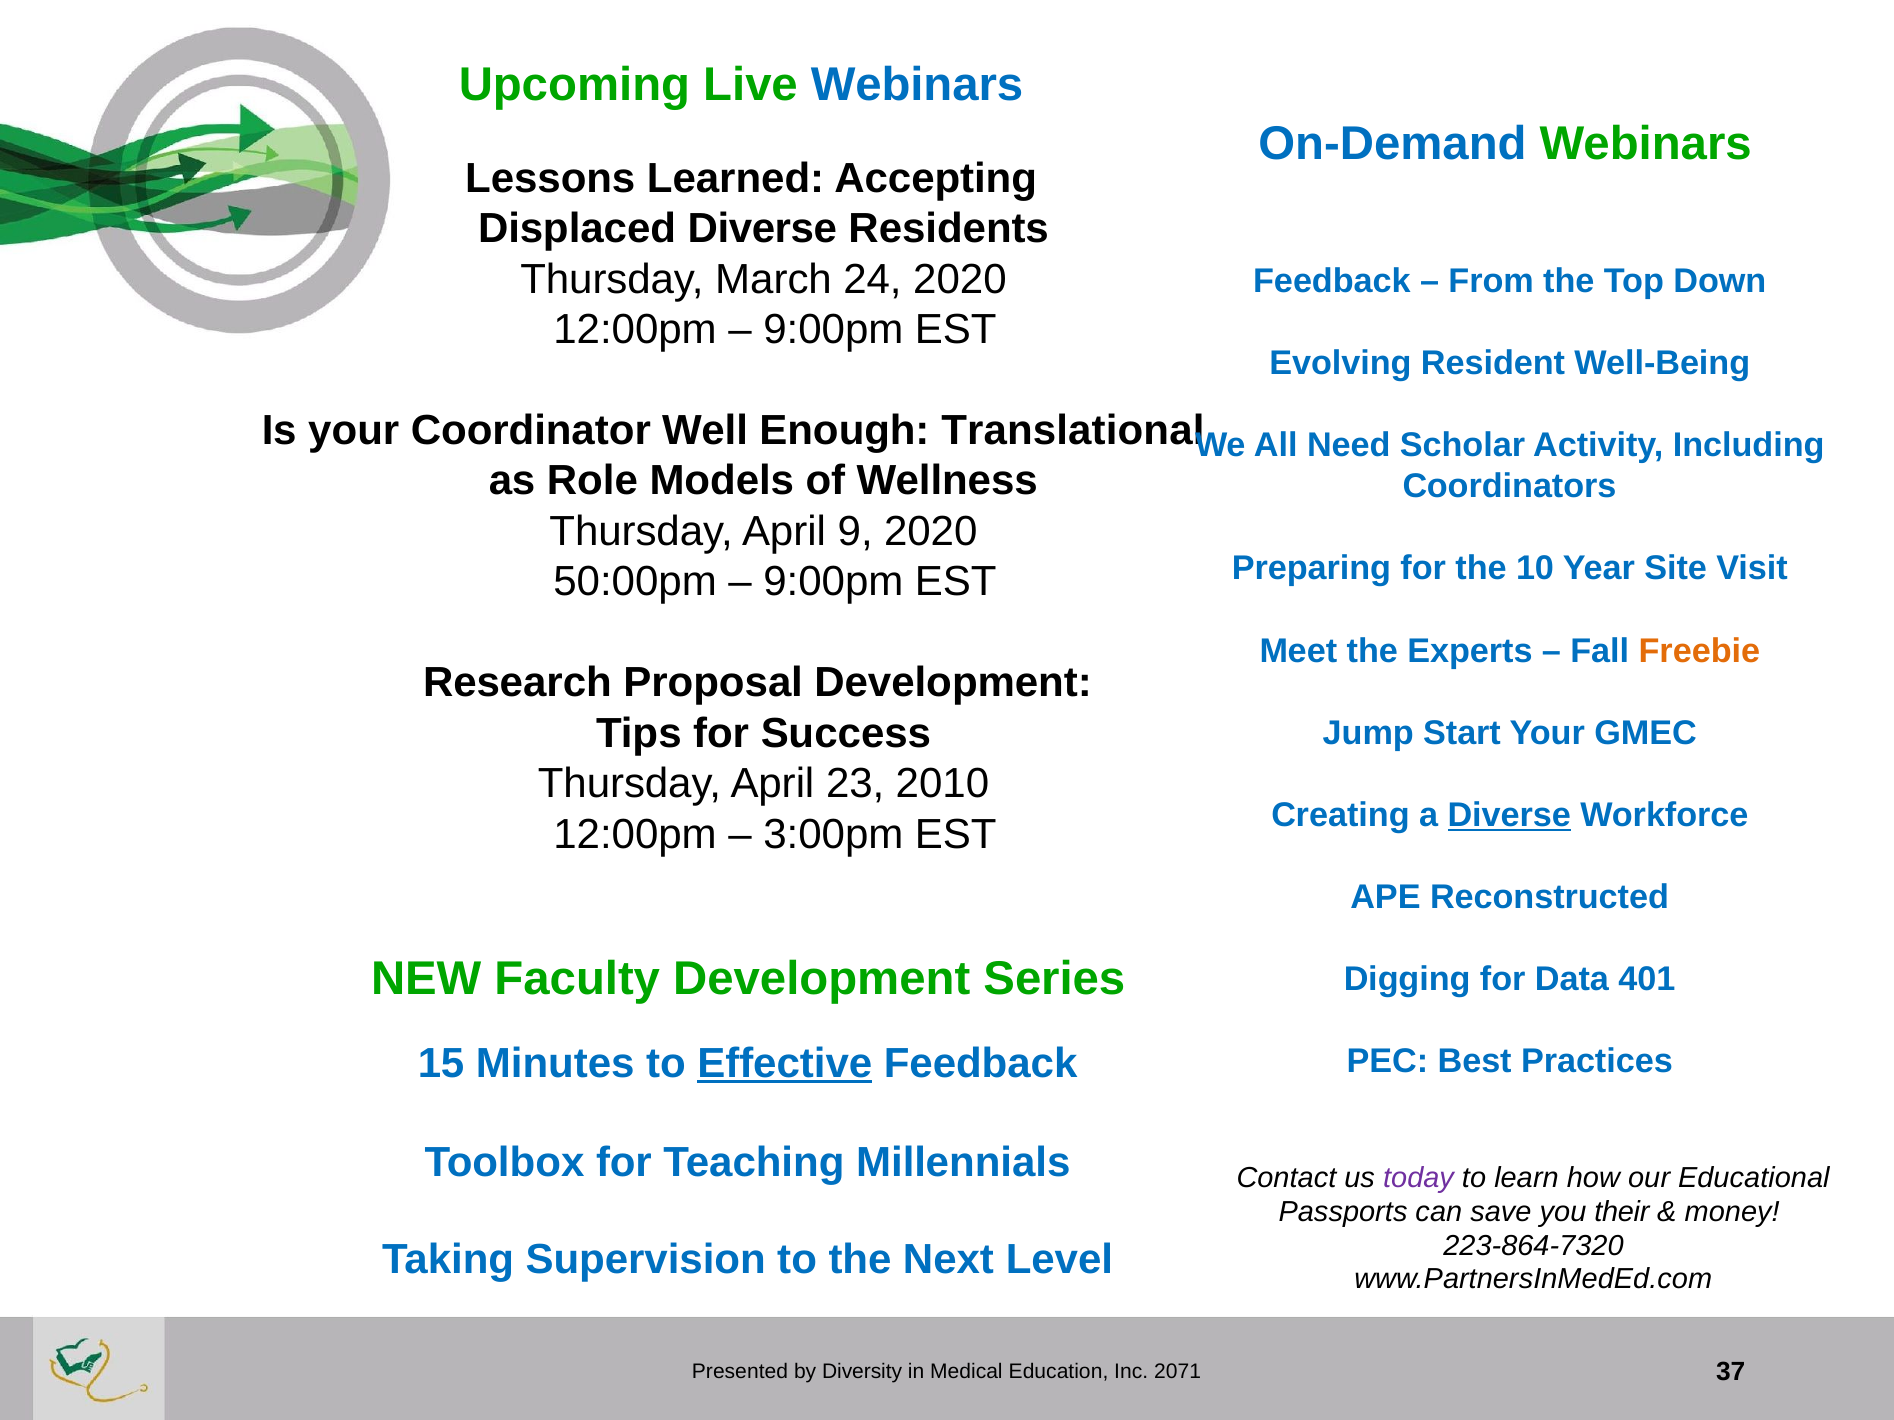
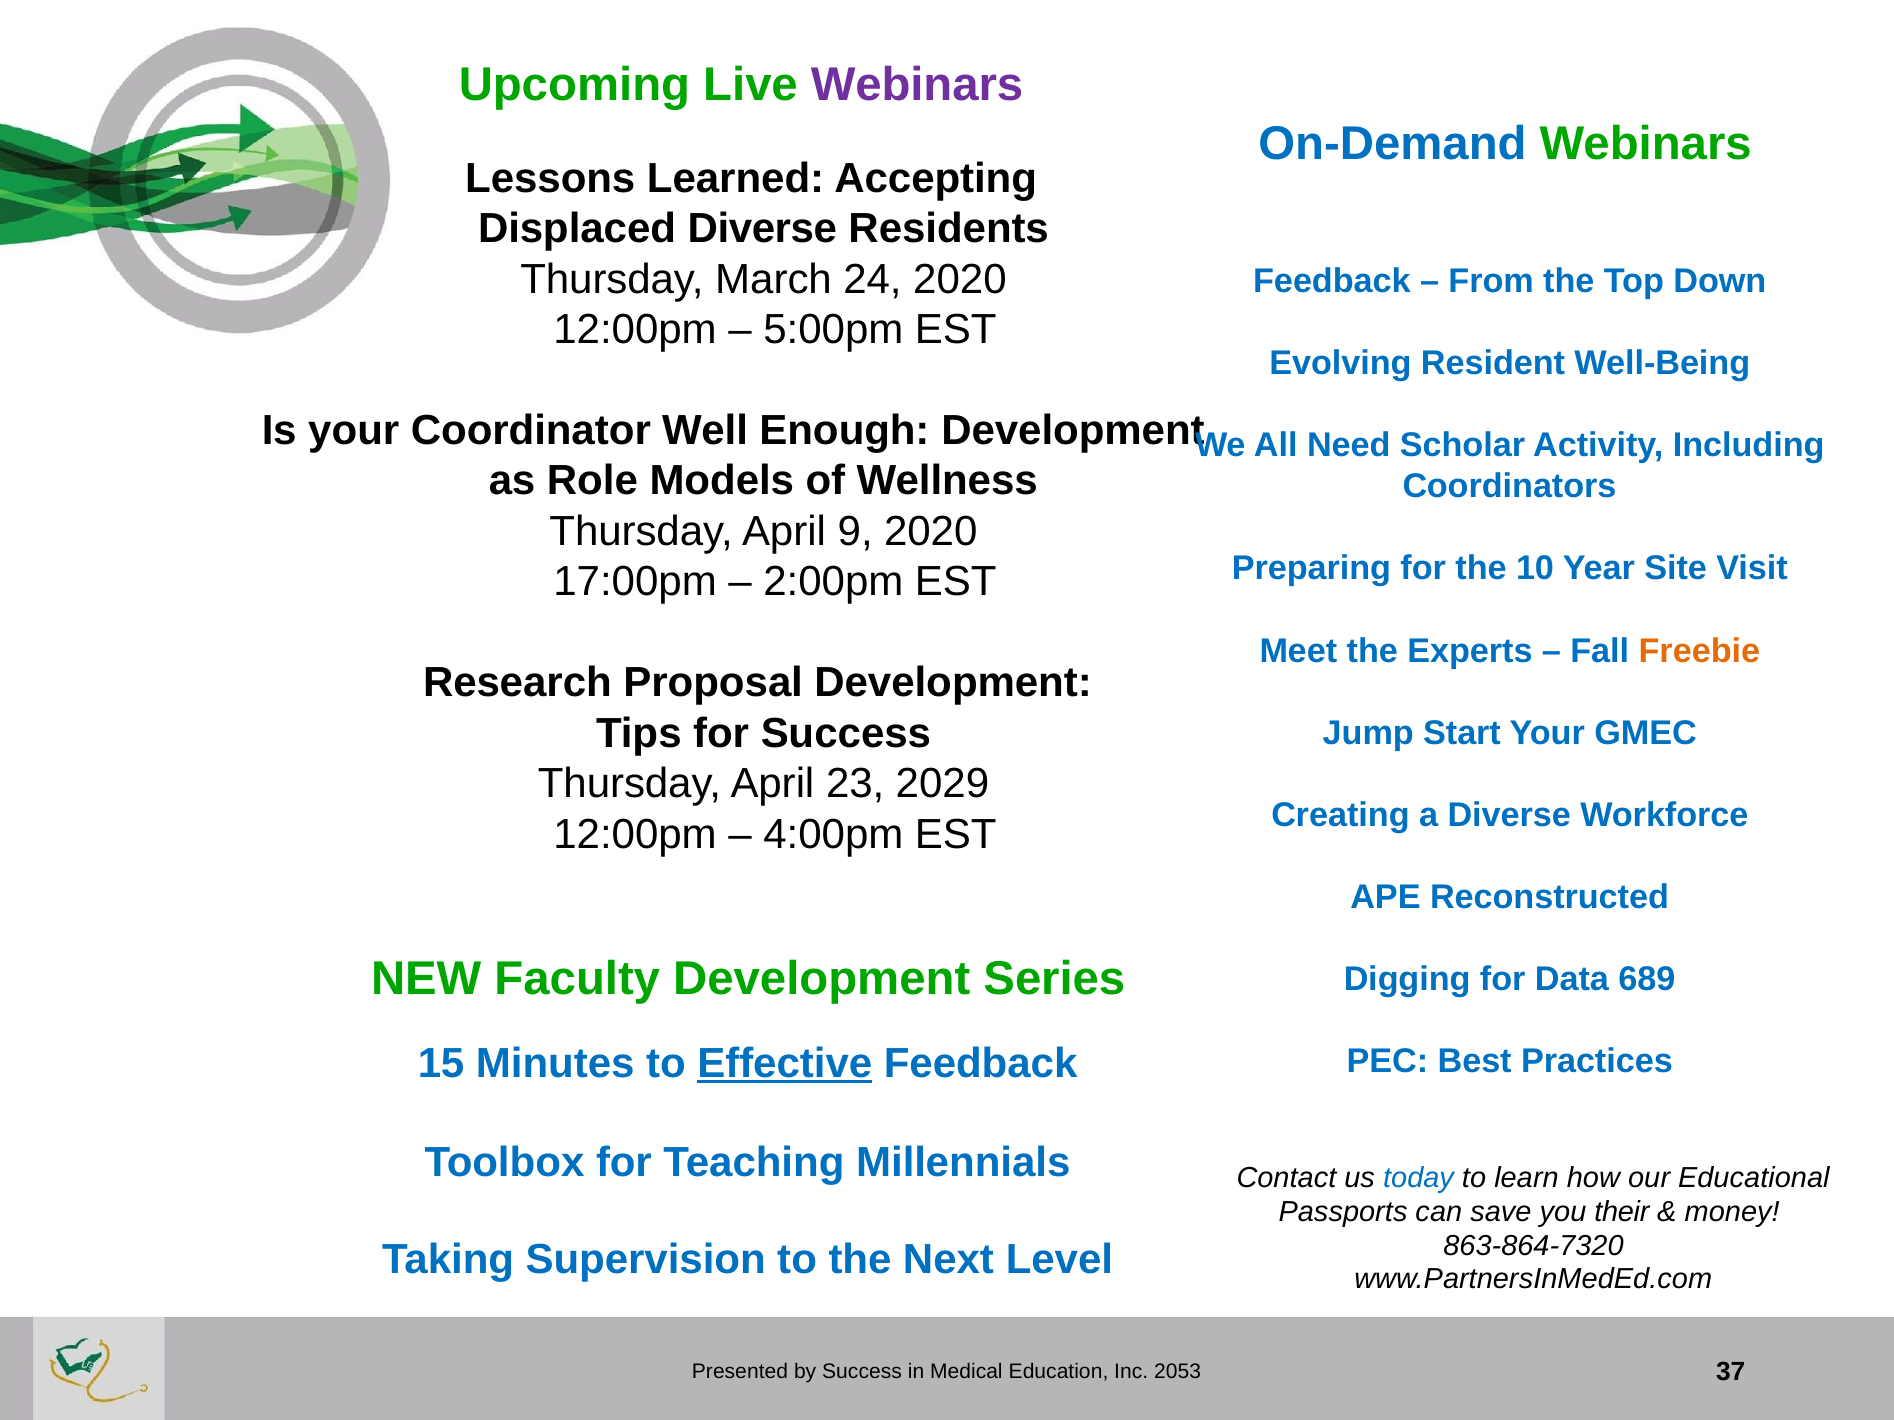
Webinars at (917, 85) colour: blue -> purple
9:00pm at (833, 330): 9:00pm -> 5:00pm
Enough Translational: Translational -> Development
50:00pm: 50:00pm -> 17:00pm
9:00pm at (833, 582): 9:00pm -> 2:00pm
2010: 2010 -> 2029
Diverse at (1509, 815) underline: present -> none
3:00pm: 3:00pm -> 4:00pm
401: 401 -> 689
today colour: purple -> blue
223-864-7320: 223-864-7320 -> 863-864-7320
by Diversity: Diversity -> Success
2071: 2071 -> 2053
